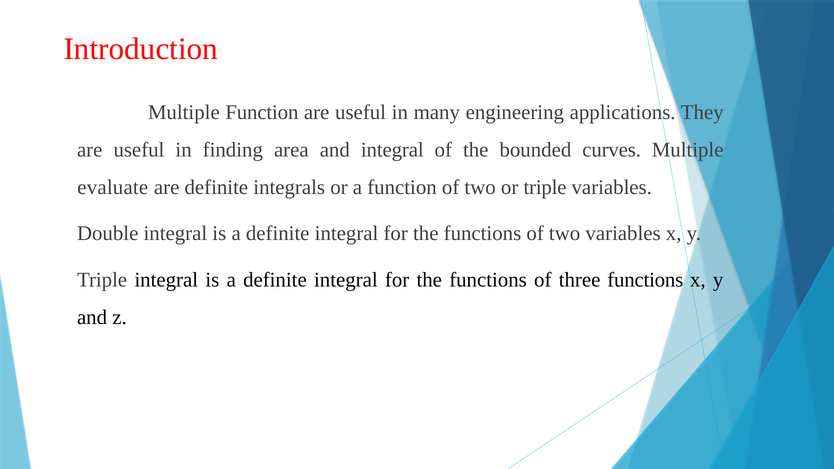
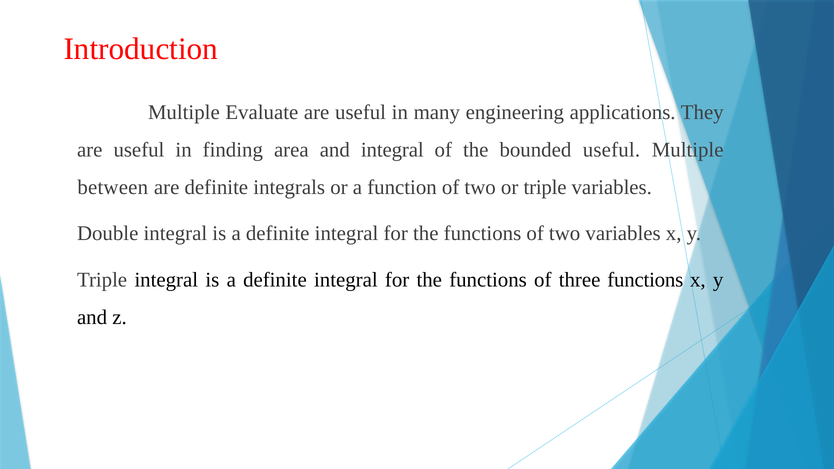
Multiple Function: Function -> Evaluate
bounded curves: curves -> useful
evaluate: evaluate -> between
